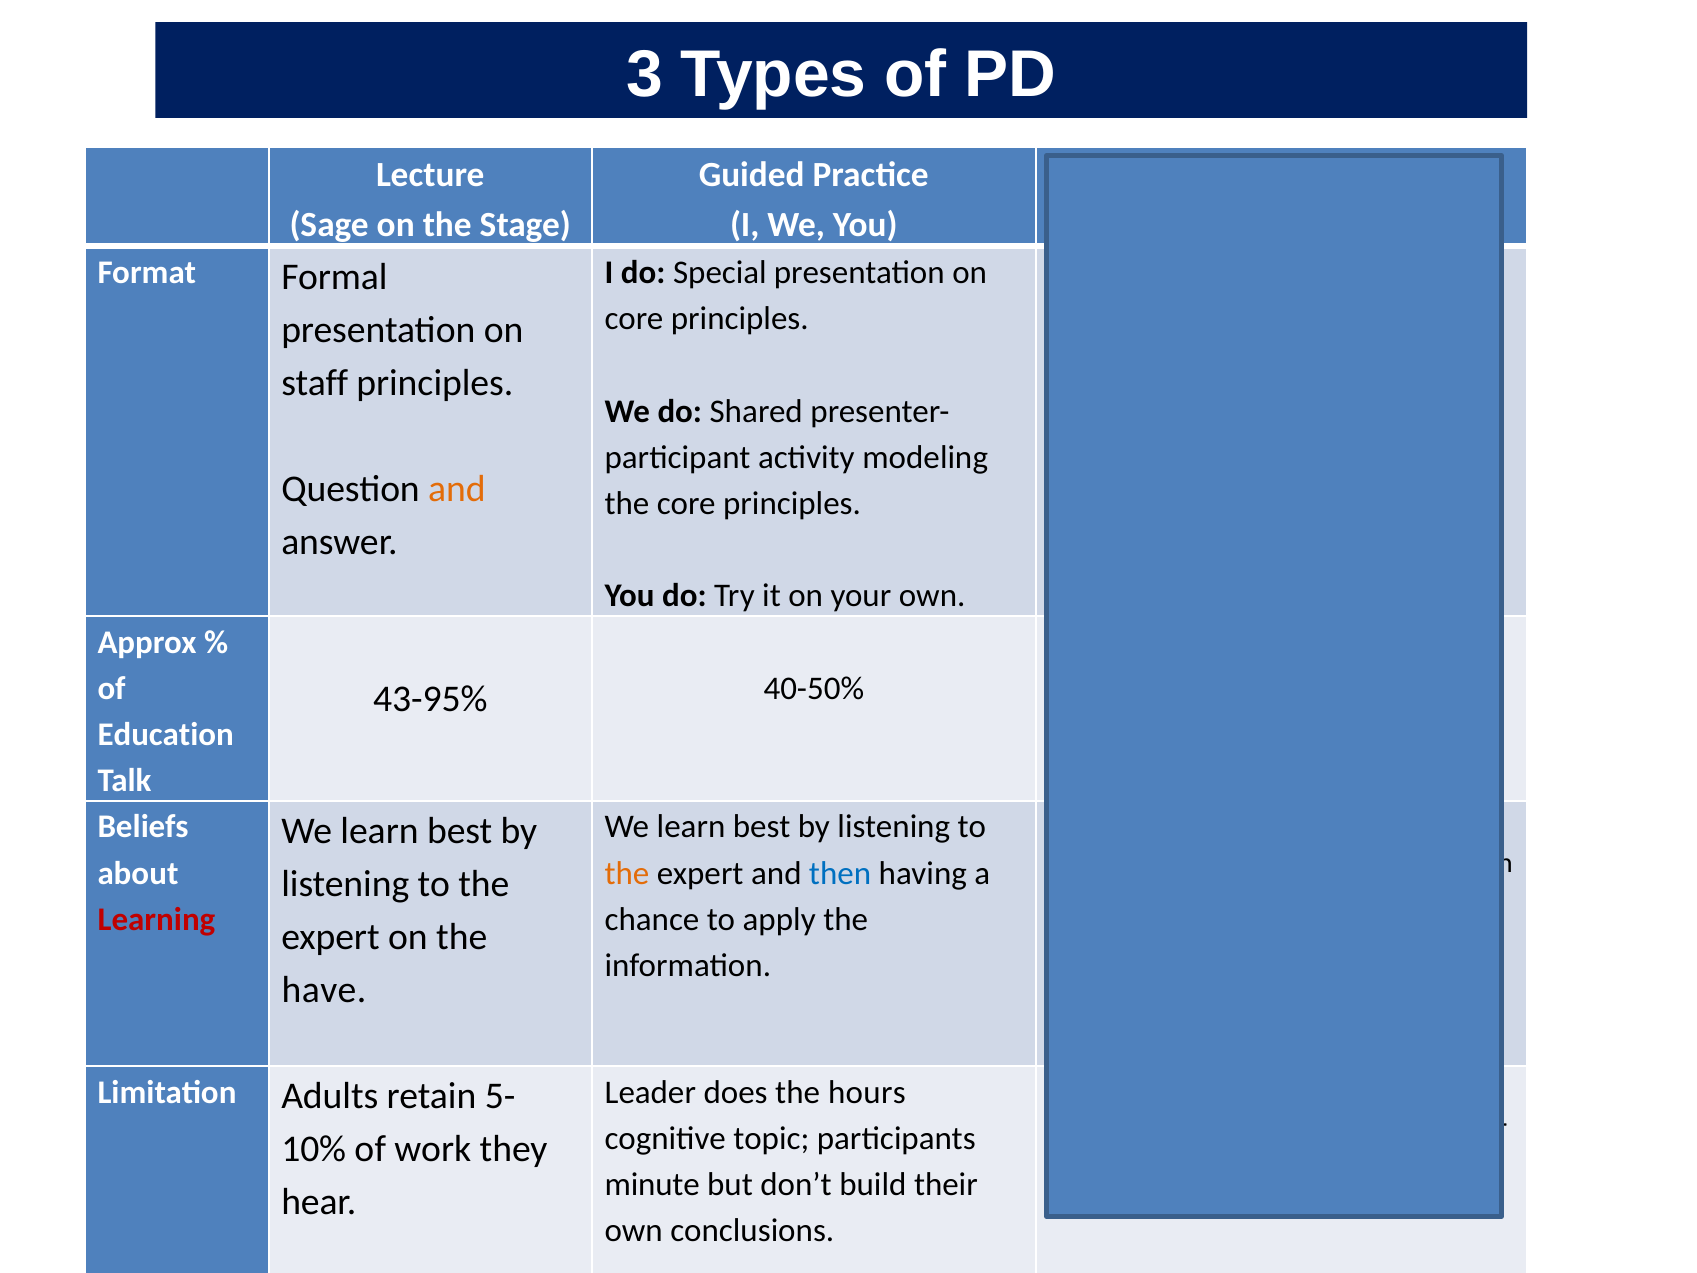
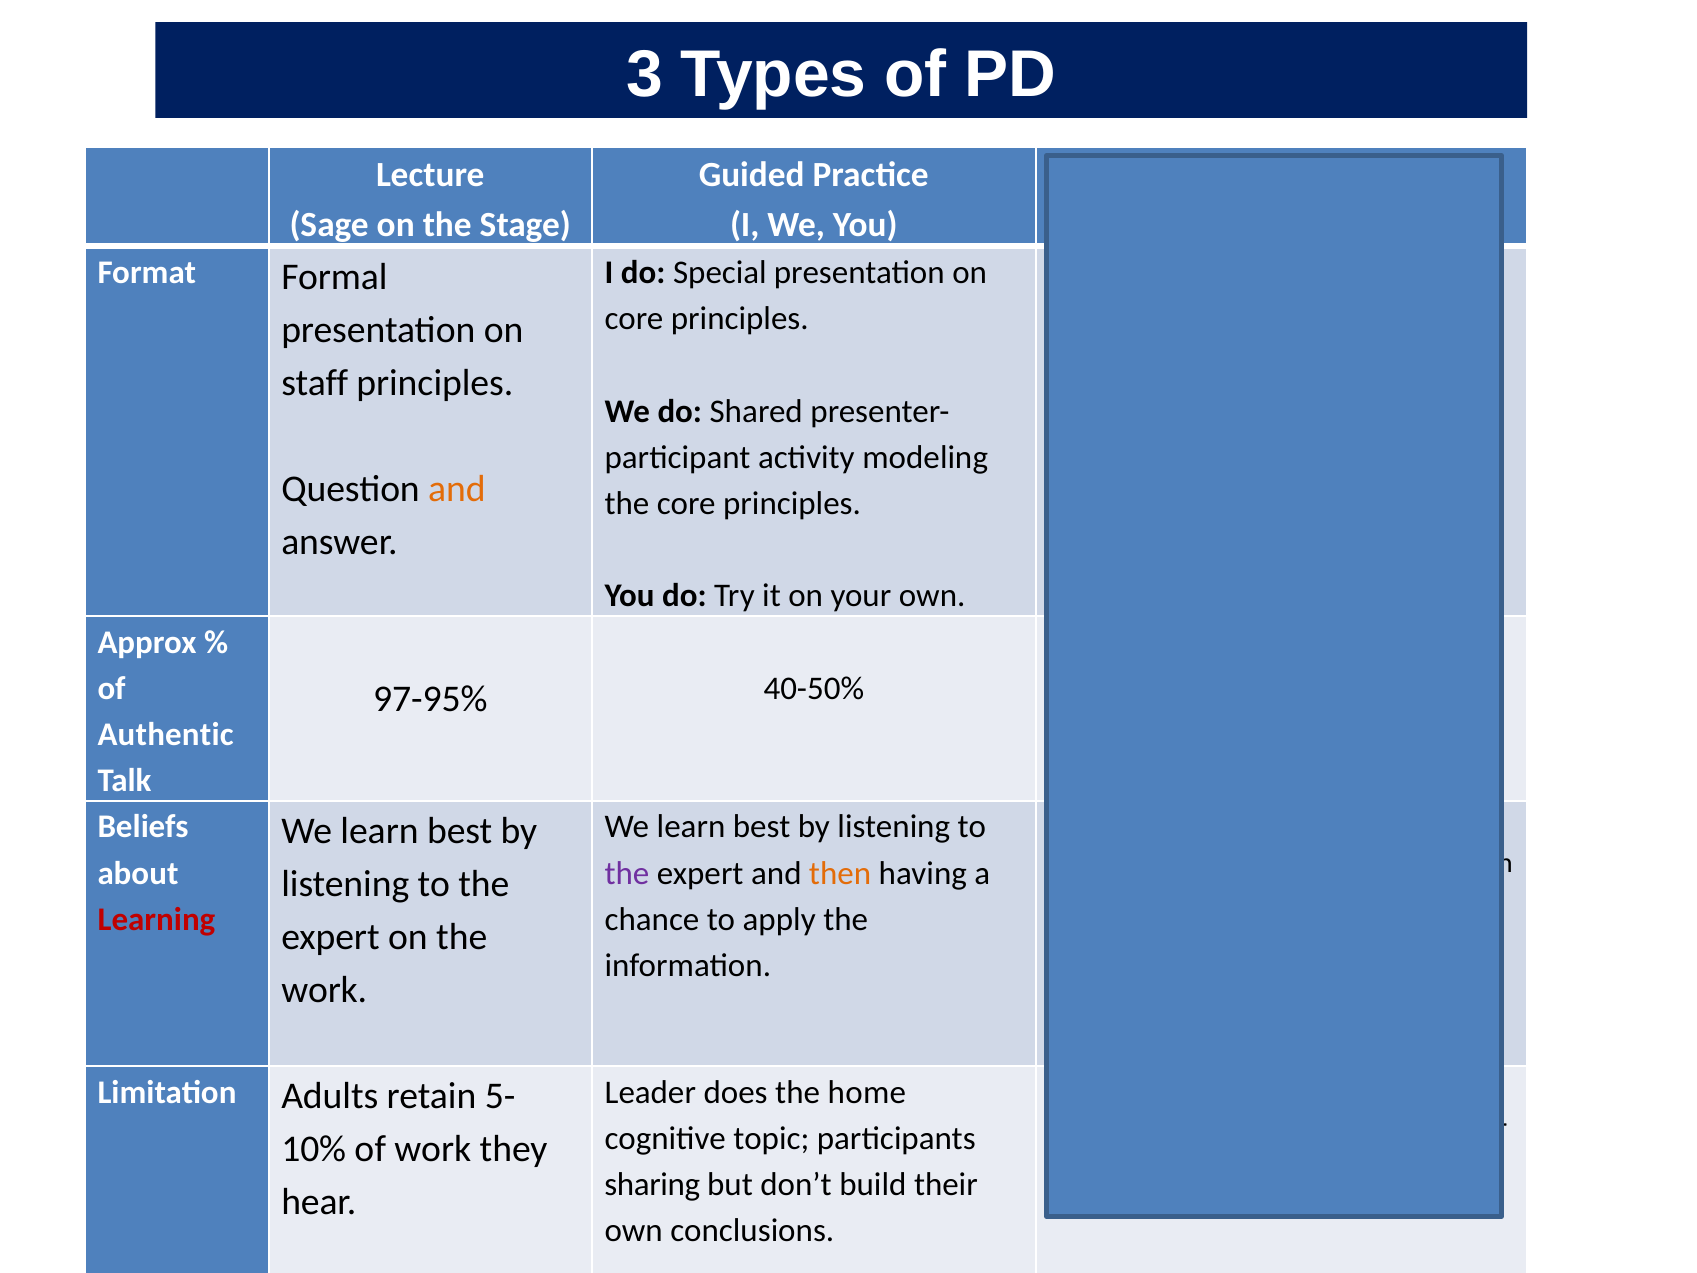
43-95%: 43-95% -> 97-95%
Education: Education -> Authentic
the at (627, 873) colour: orange -> purple
then at (840, 873) colour: blue -> orange
have at (324, 990): have -> work
hours: hours -> home
minute at (652, 1184): minute -> sharing
